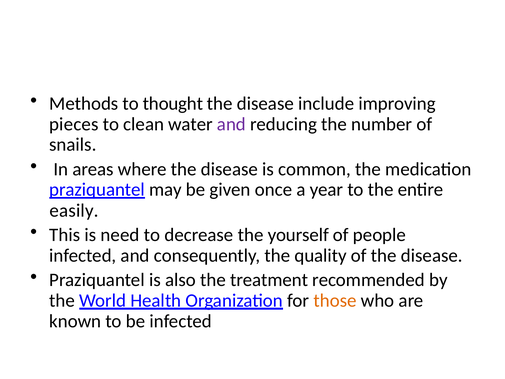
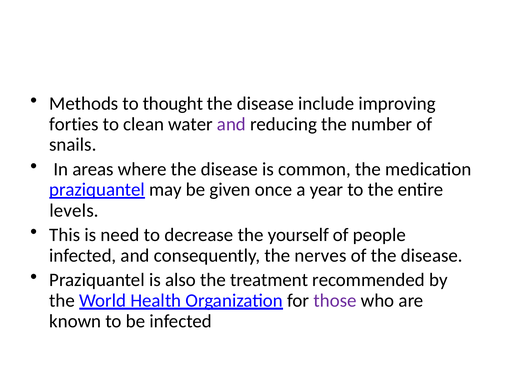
pieces: pieces -> forties
easily: easily -> levels
quality: quality -> nerves
those colour: orange -> purple
